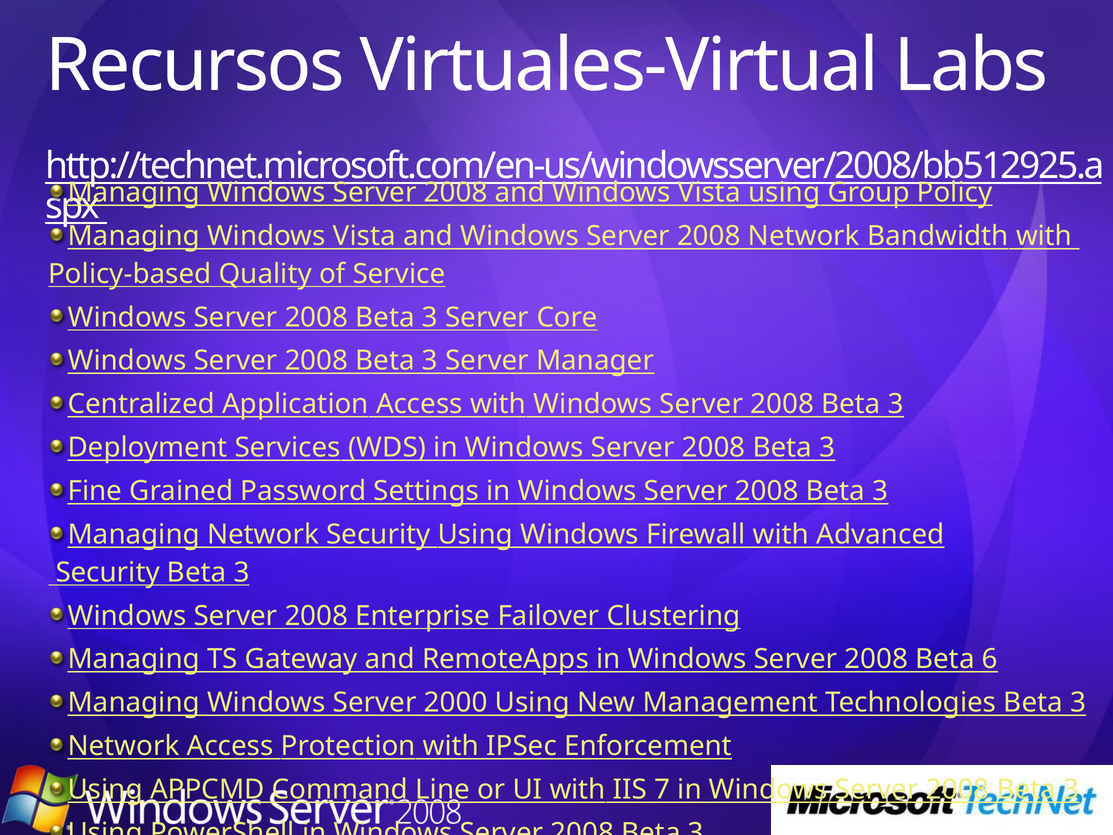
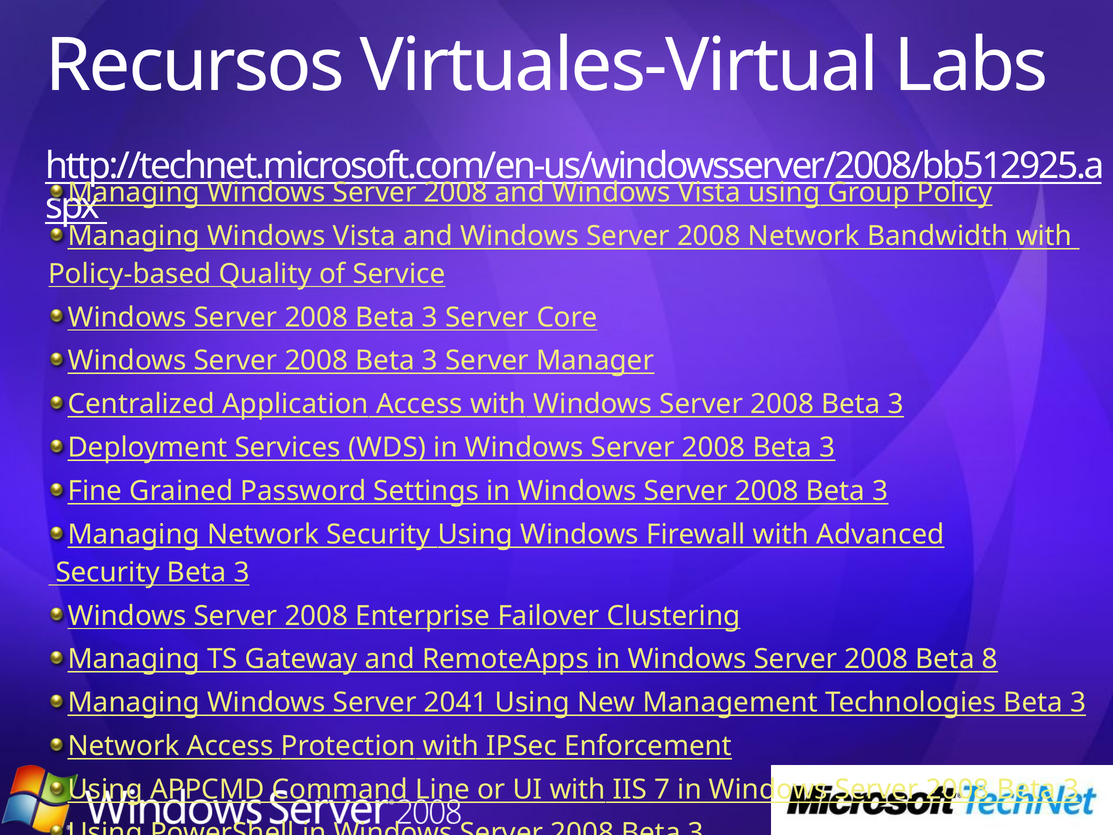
6: 6 -> 8
2000: 2000 -> 2041
